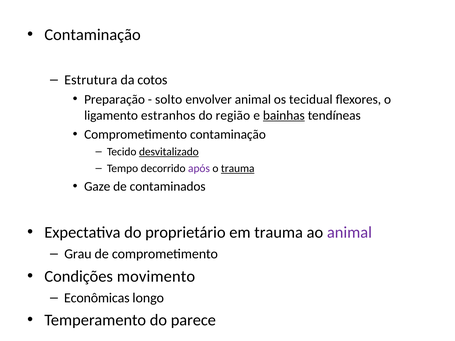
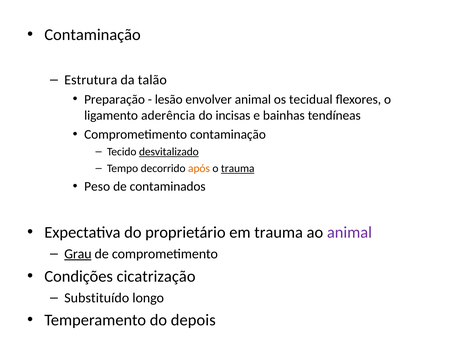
cotos: cotos -> talão
solto: solto -> lesão
estranhos: estranhos -> aderência
região: região -> incisas
bainhas underline: present -> none
após colour: purple -> orange
Gaze: Gaze -> Peso
Grau underline: none -> present
movimento: movimento -> cicatrização
Econômicas: Econômicas -> Substituído
parece: parece -> depois
